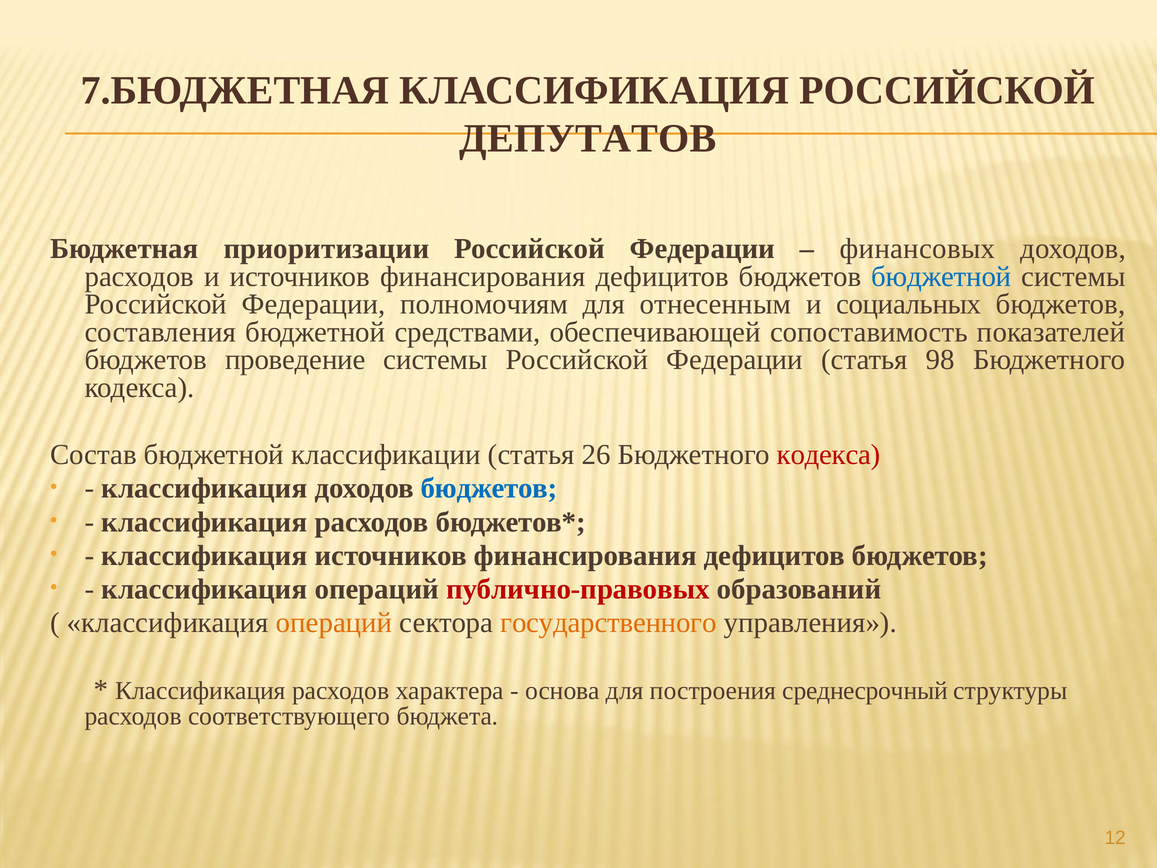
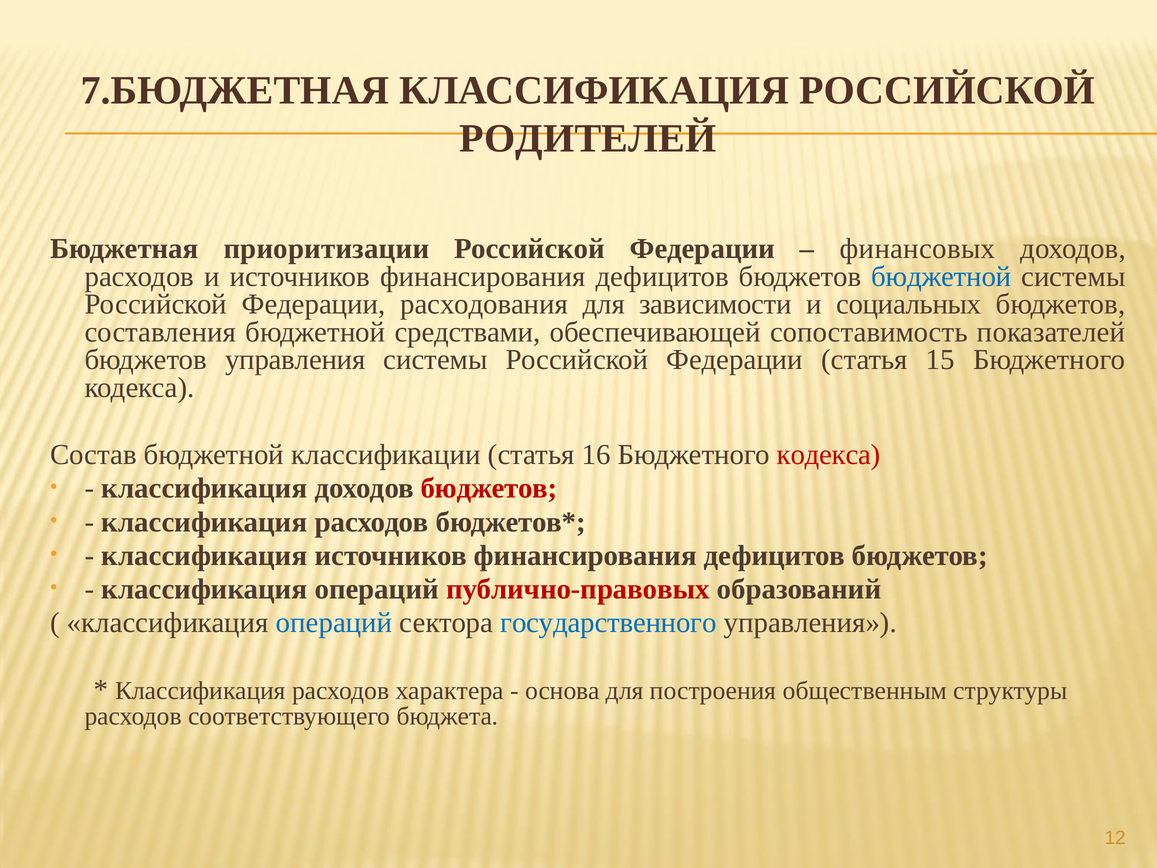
ДЕПУТАТОВ: ДЕПУТАТОВ -> РОДИТЕЛЕЙ
полномочиям: полномочиям -> расходования
отнесенным: отнесенным -> зависимости
бюджетов проведение: проведение -> управления
98: 98 -> 15
26: 26 -> 16
бюджетов at (489, 488) colour: blue -> red
операций at (334, 623) colour: orange -> blue
государственного colour: orange -> blue
среднесрочный: среднесрочный -> общественным
